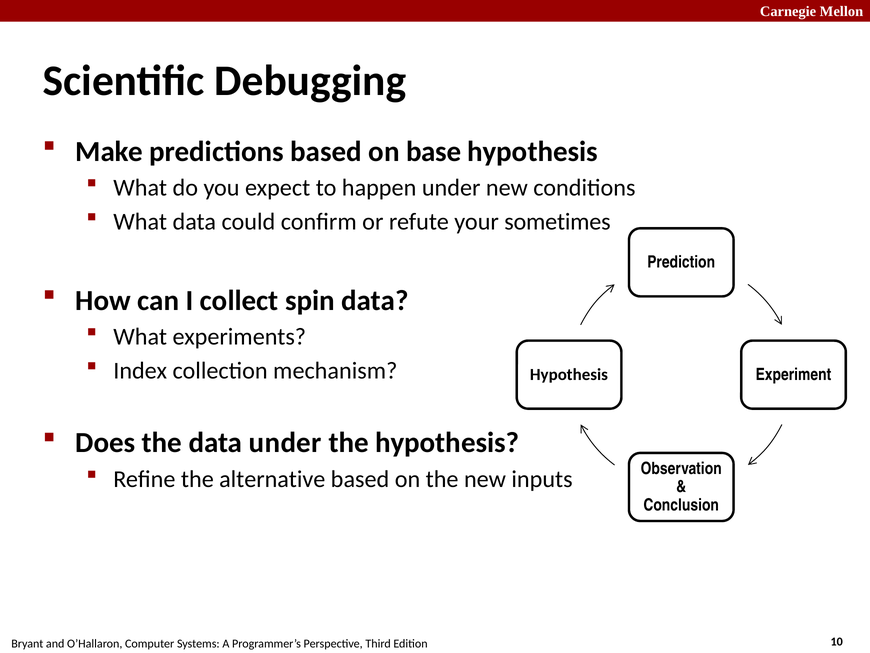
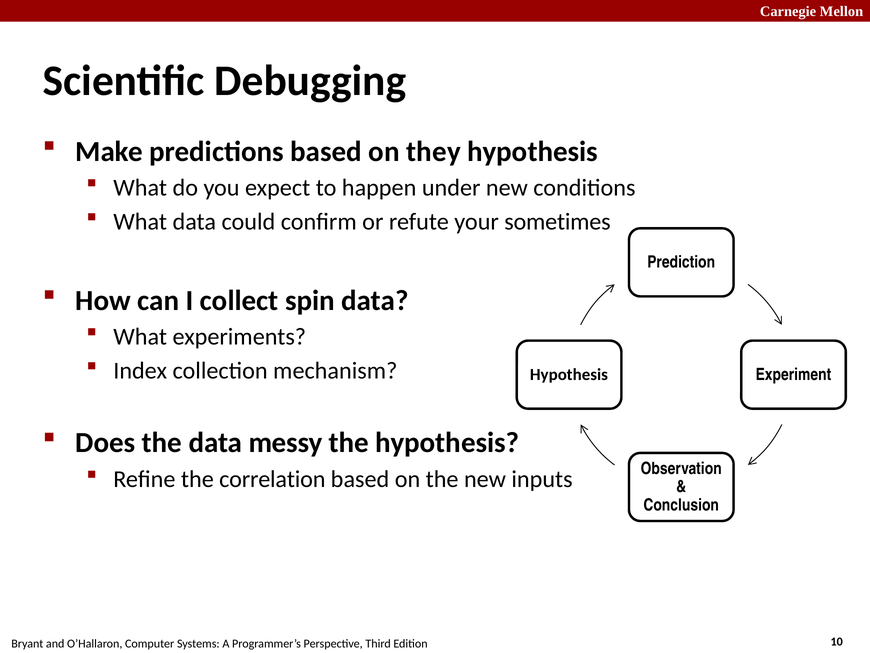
base: base -> they
data under: under -> messy
alternative: alternative -> correlation
